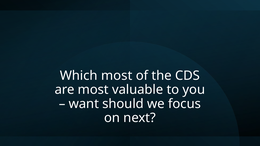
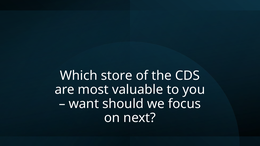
Which most: most -> store
